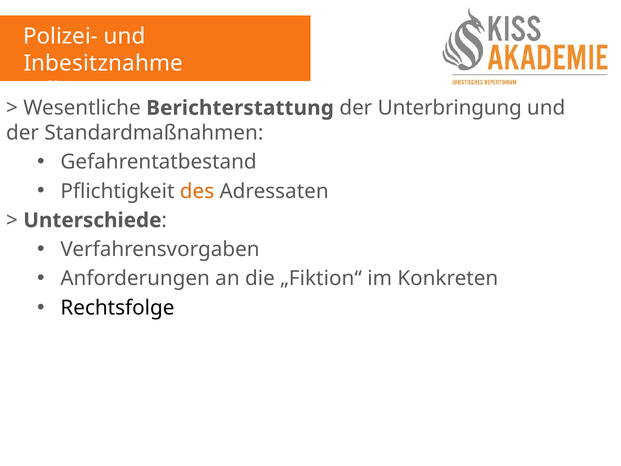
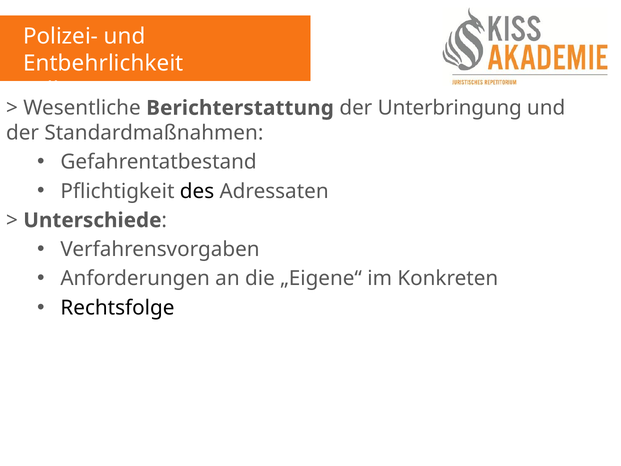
Inbesitznahme: Inbesitznahme -> Entbehrlichkeit
des colour: orange -> black
„Fiktion“: „Fiktion“ -> „Eigene“
